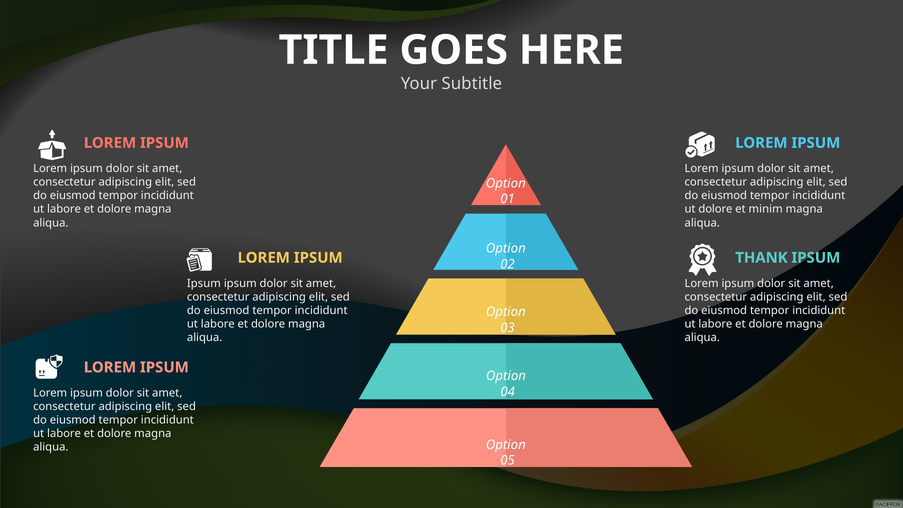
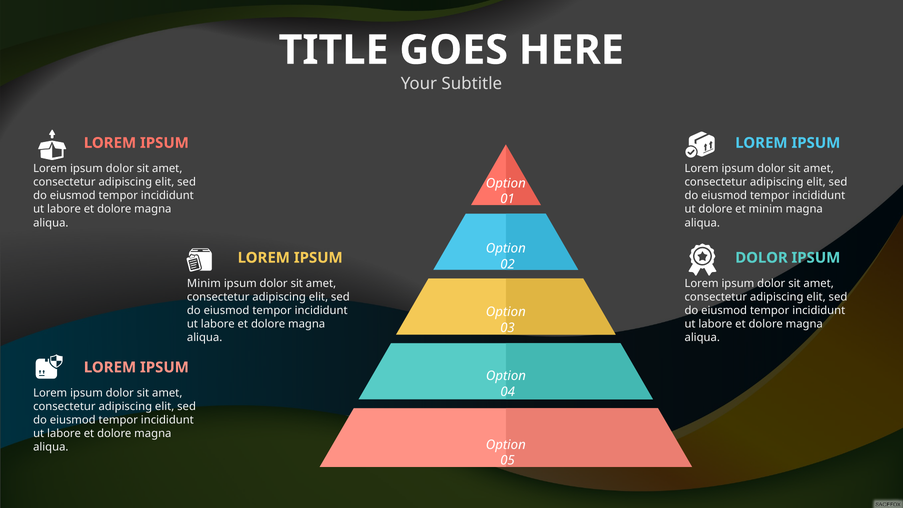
THANK at (761, 258): THANK -> DOLOR
Ipsum at (204, 283): Ipsum -> Minim
